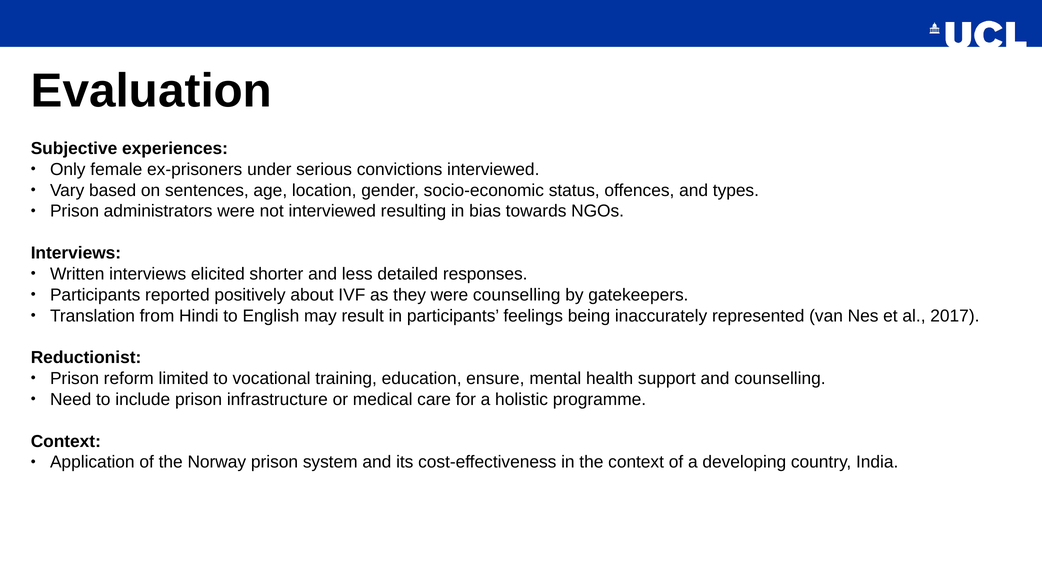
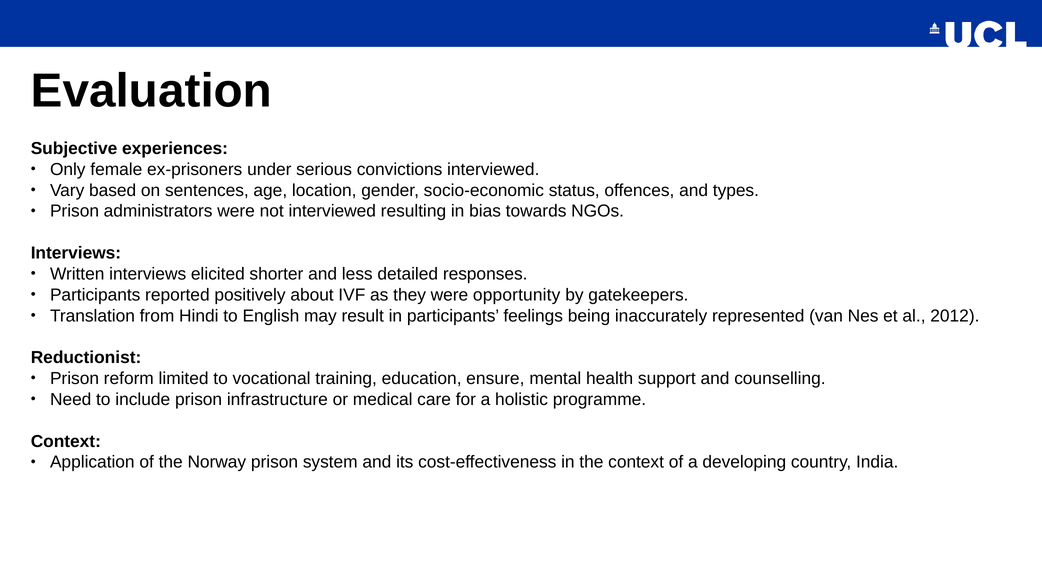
were counselling: counselling -> opportunity
2017: 2017 -> 2012
